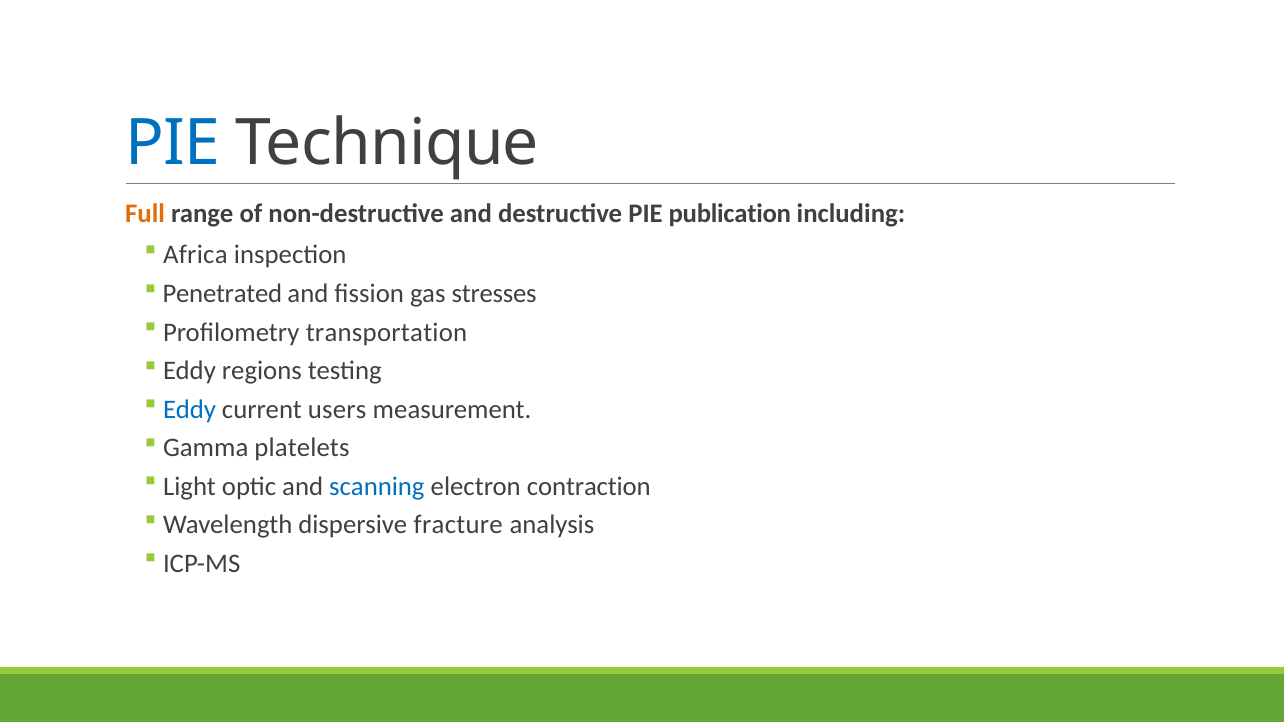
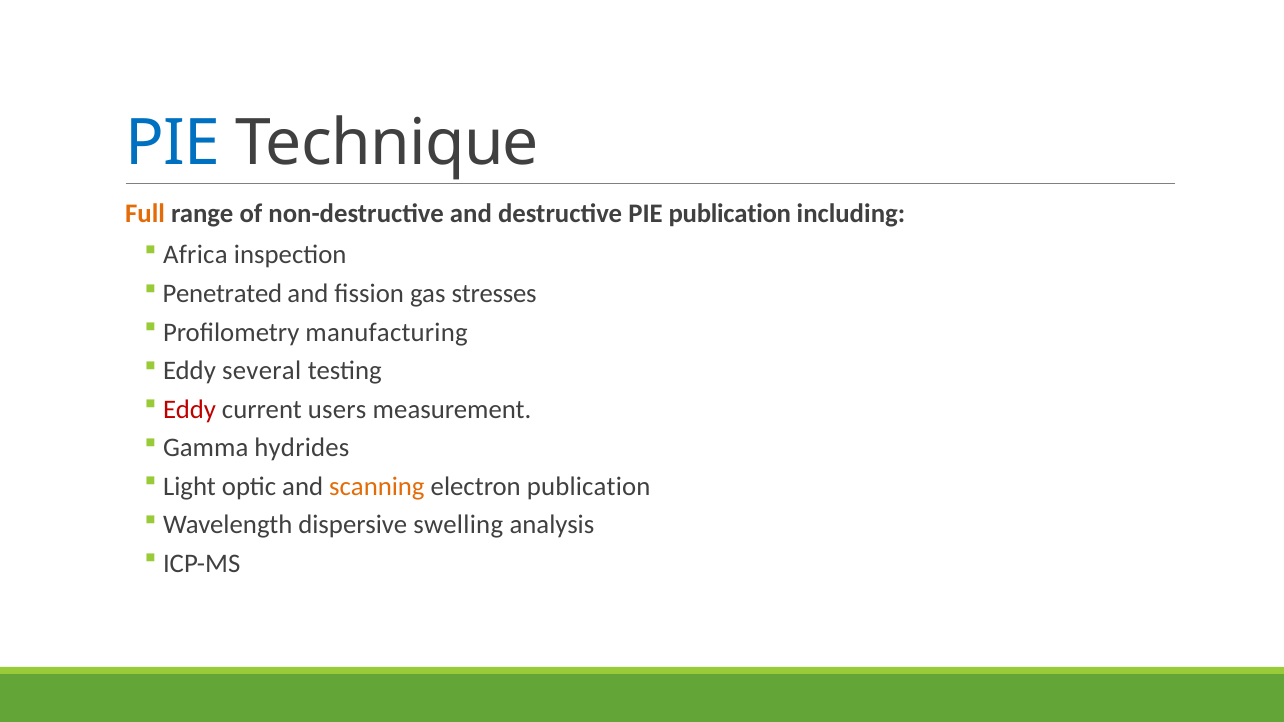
transportation: transportation -> manufacturing
regions: regions -> several
Eddy at (189, 409) colour: blue -> red
platelets: platelets -> hydrides
scanning colour: blue -> orange
electron contraction: contraction -> publication
fracture: fracture -> swelling
